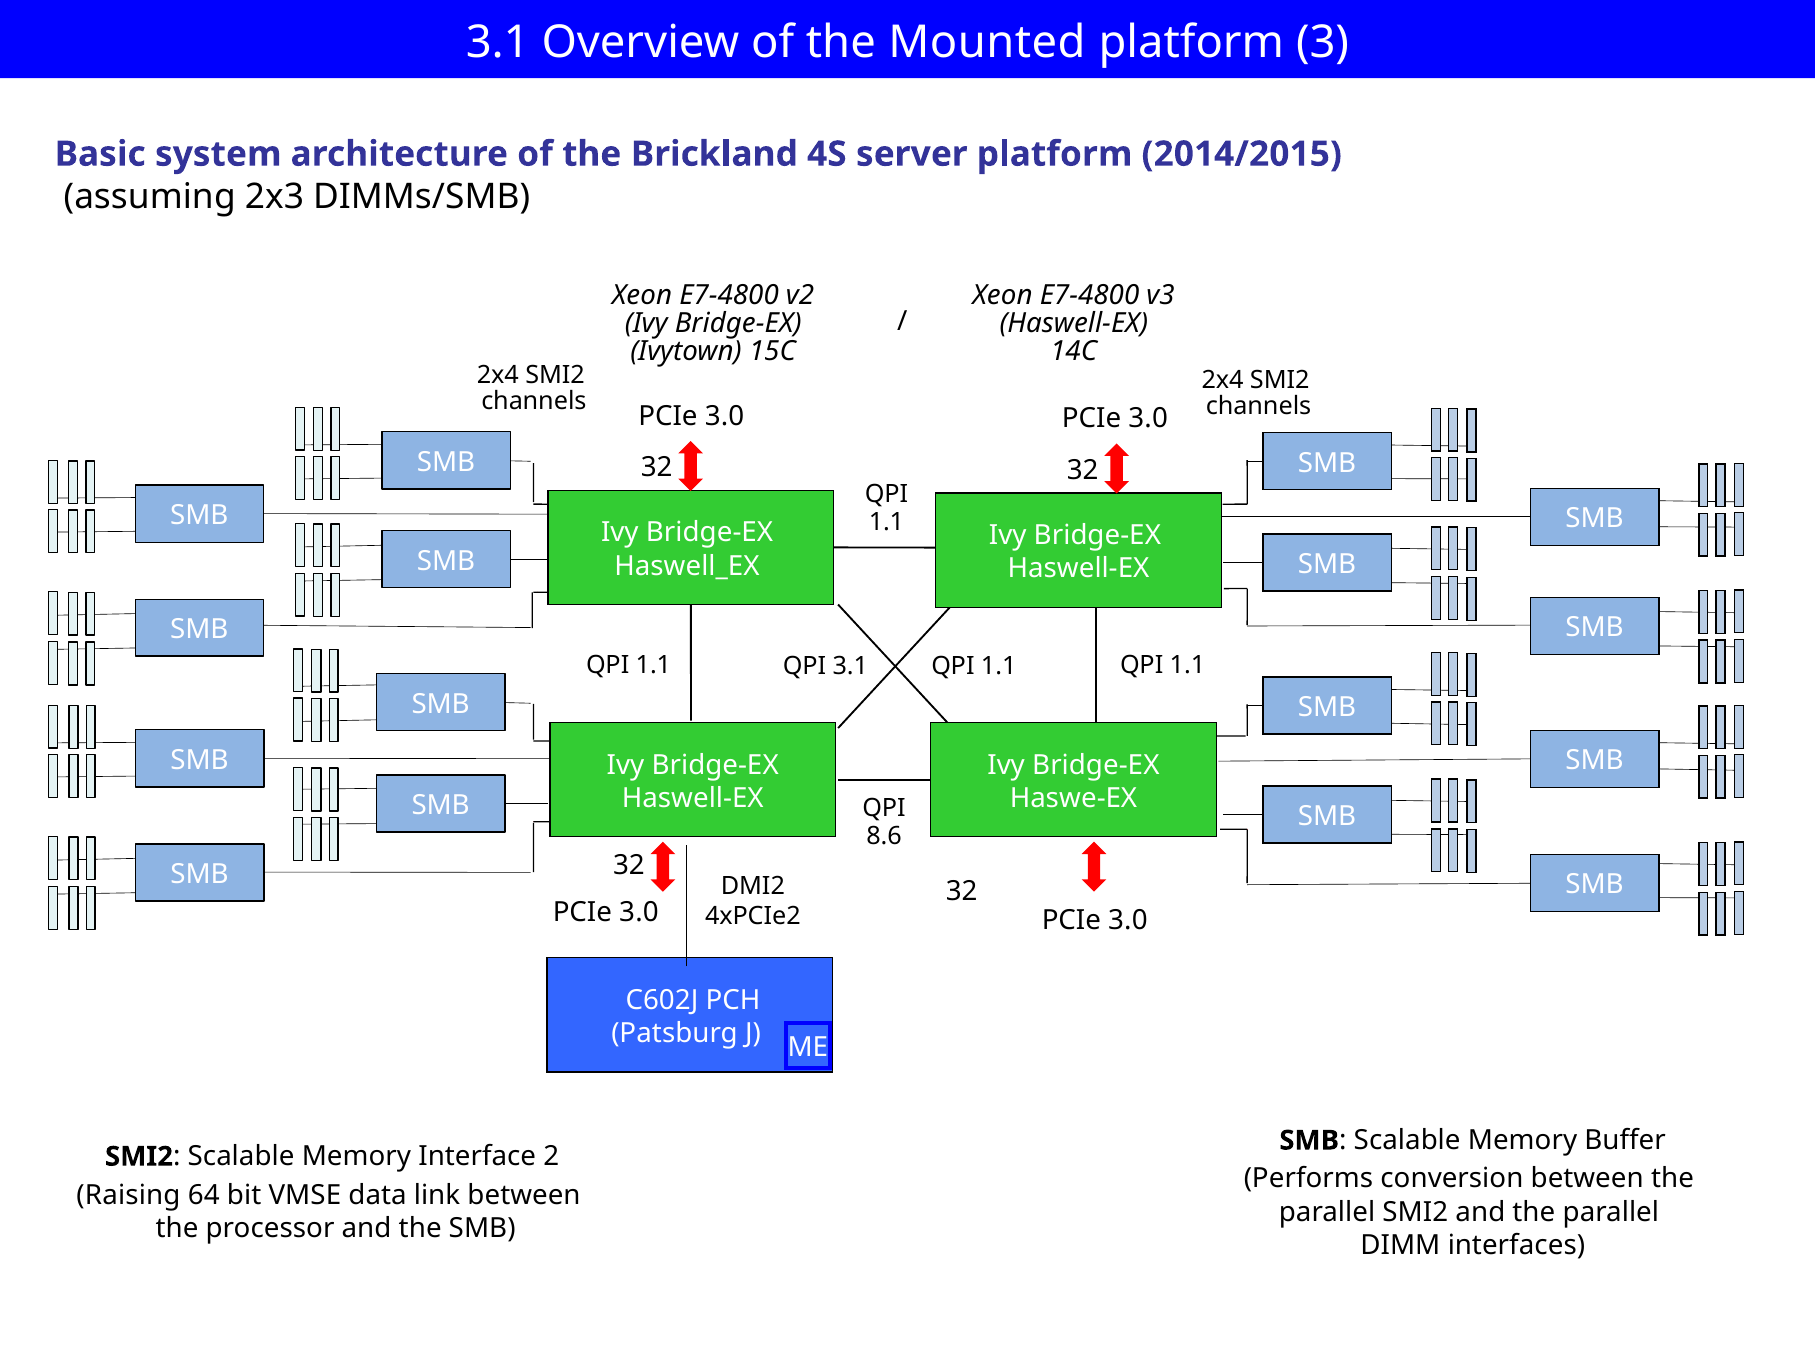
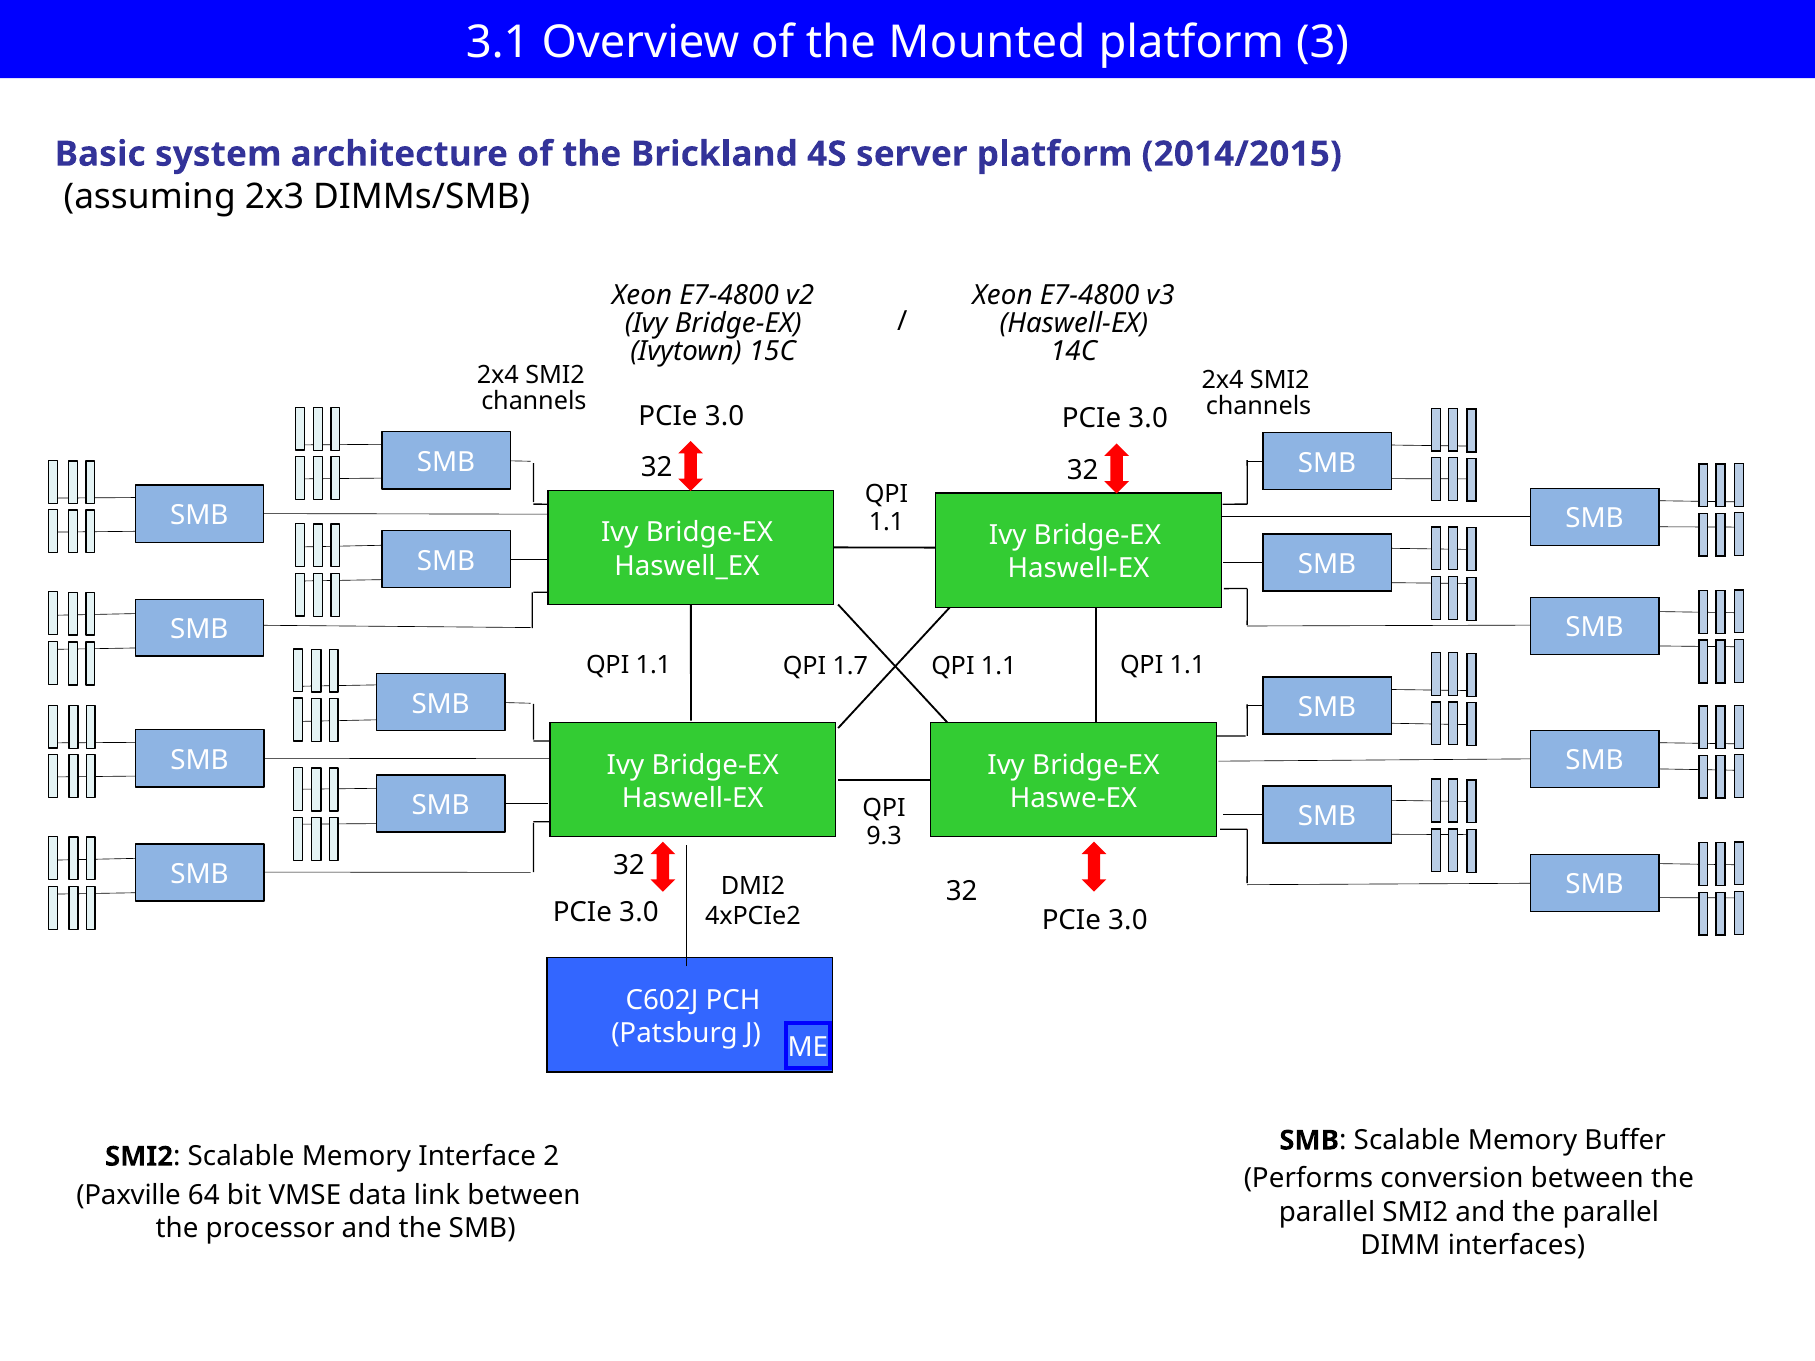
QPI 3.1: 3.1 -> 1.7
8.6: 8.6 -> 9.3
Raising: Raising -> Paxville
